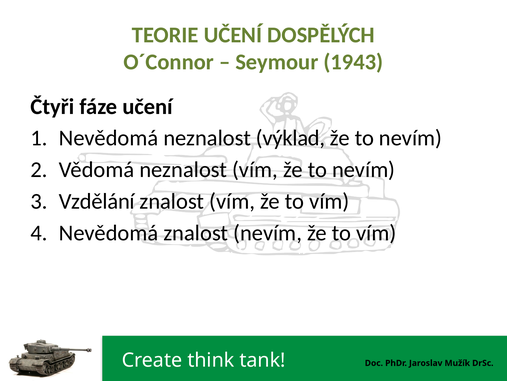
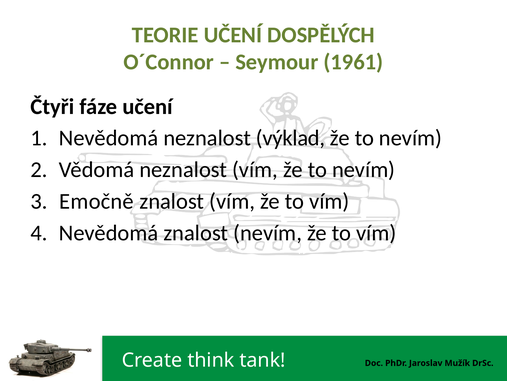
1943: 1943 -> 1961
Vzdělání: Vzdělání -> Emočně
